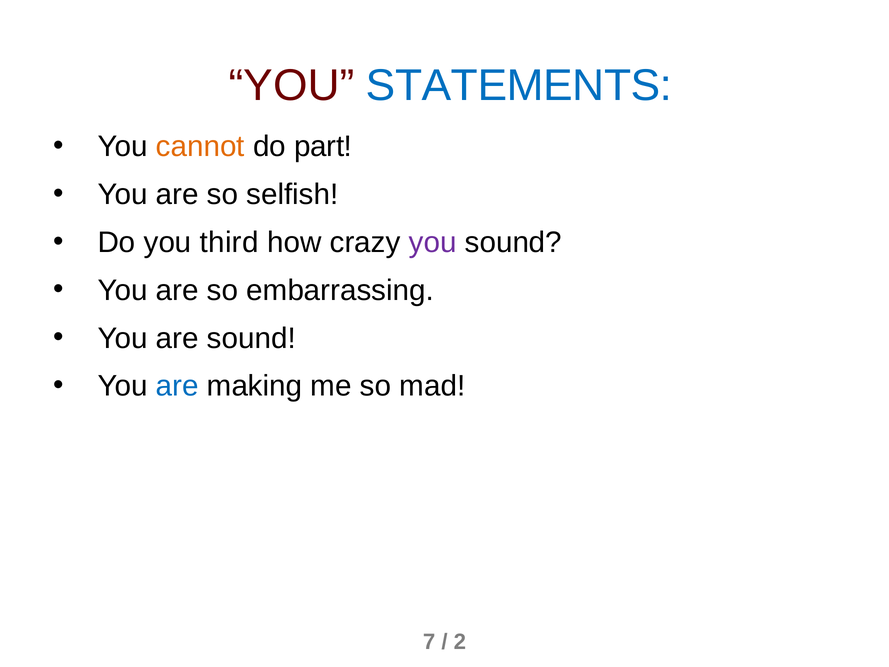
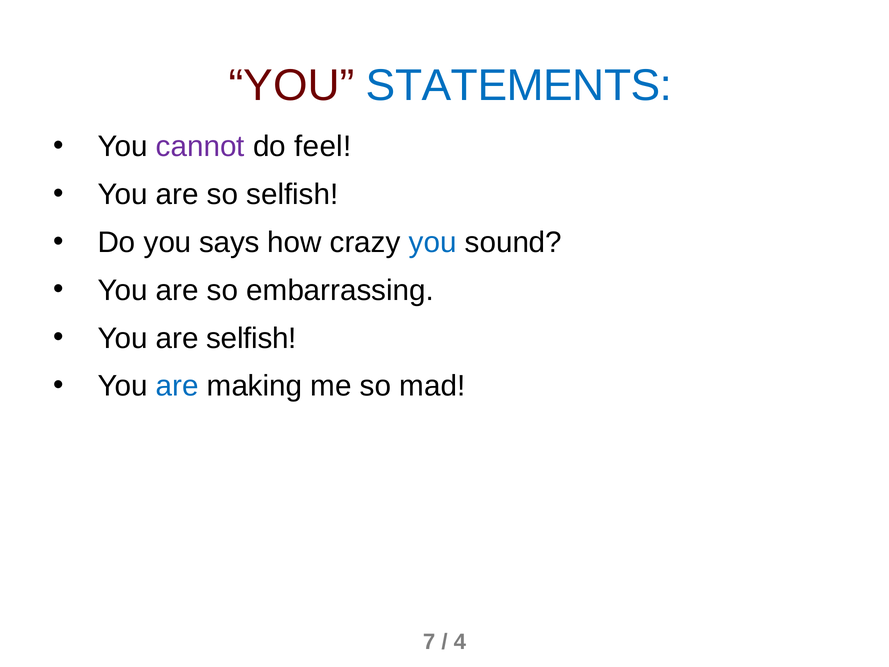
cannot colour: orange -> purple
part: part -> feel
third: third -> says
you at (433, 242) colour: purple -> blue
are sound: sound -> selfish
2: 2 -> 4
